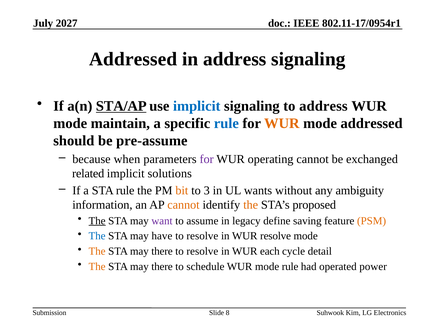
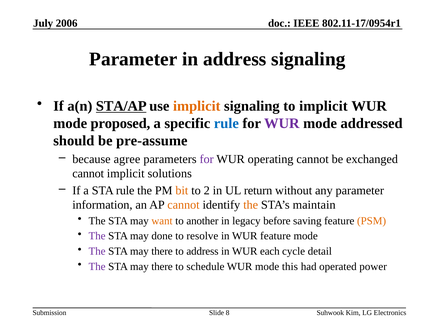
2027: 2027 -> 2006
Addressed at (133, 59): Addressed -> Parameter
implicit at (197, 106) colour: blue -> orange
to address: address -> implicit
maintain: maintain -> proposed
WUR at (282, 124) colour: orange -> purple
when: when -> agree
related at (88, 174): related -> cannot
3: 3 -> 2
wants: wants -> return
any ambiguity: ambiguity -> parameter
proposed: proposed -> maintain
The at (97, 221) underline: present -> none
want colour: purple -> orange
assume: assume -> another
define: define -> before
The at (97, 236) colour: blue -> purple
have: have -> done
WUR resolve: resolve -> feature
The at (97, 251) colour: orange -> purple
resolve at (202, 251): resolve -> address
The at (97, 267) colour: orange -> purple
mode rule: rule -> this
